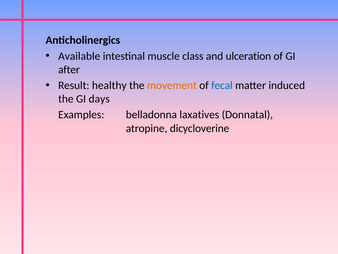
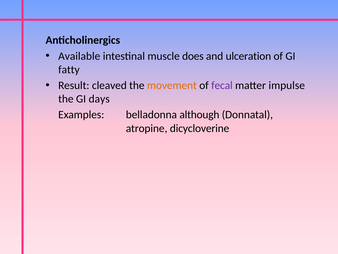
class: class -> does
after: after -> fatty
healthy: healthy -> cleaved
fecal colour: blue -> purple
induced: induced -> impulse
laxatives: laxatives -> although
